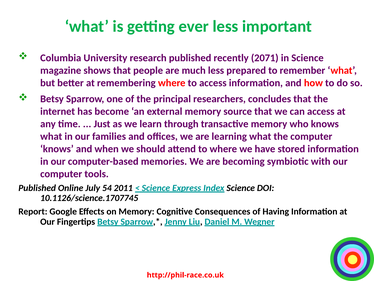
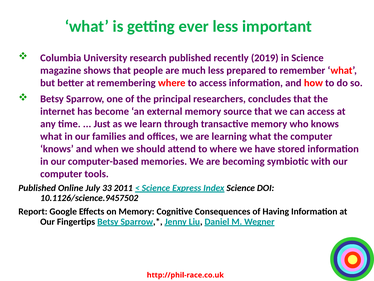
2071: 2071 -> 2019
54: 54 -> 33
10.1126/science.1707745: 10.1126/science.1707745 -> 10.1126/science.9457502
